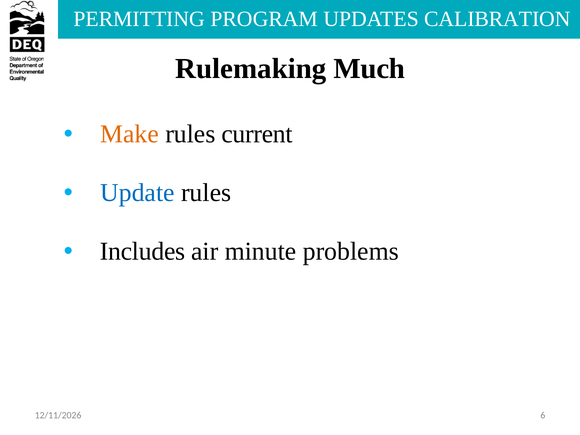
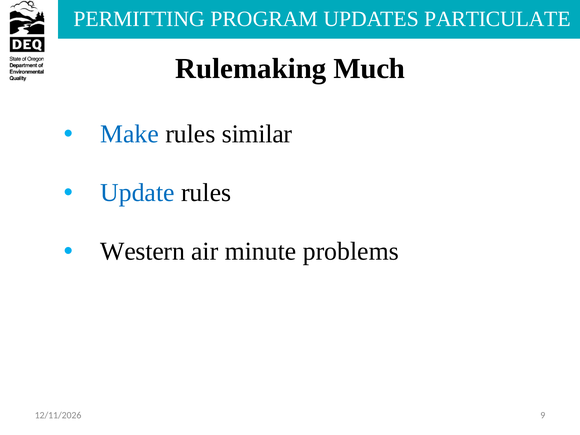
CALIBRATION: CALIBRATION -> PARTICULATE
Make colour: orange -> blue
current: current -> similar
Includes: Includes -> Western
6: 6 -> 9
